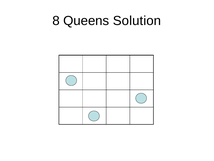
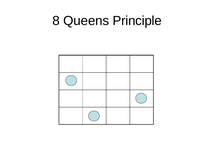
Solution: Solution -> Principle
